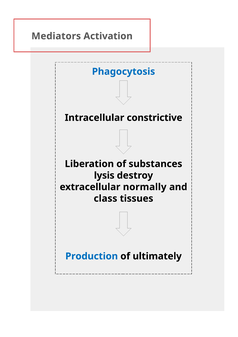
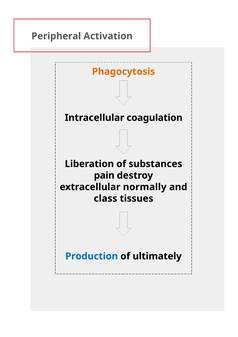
Mediators: Mediators -> Peripheral
Phagocytosis colour: blue -> orange
constrictive: constrictive -> coagulation
lysis: lysis -> pain
